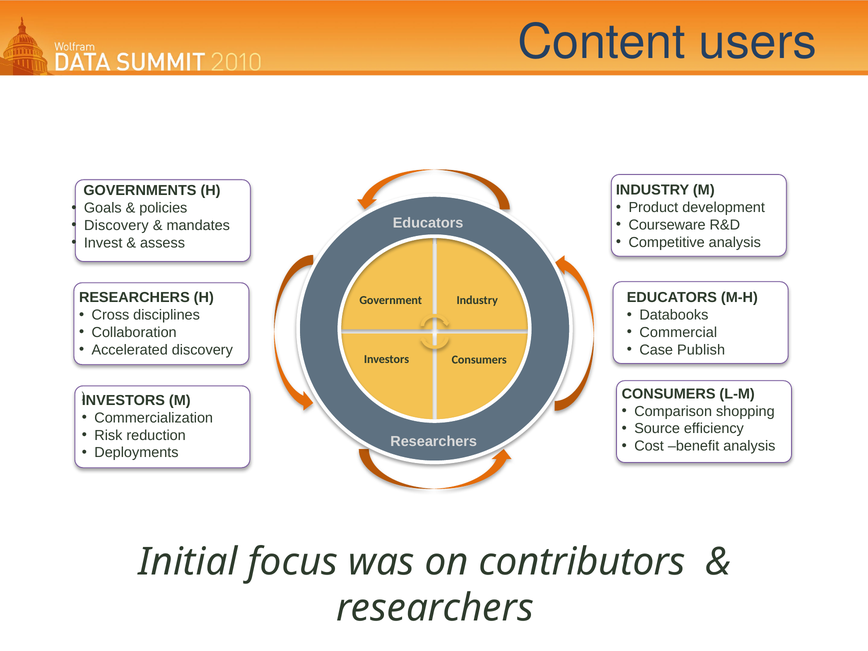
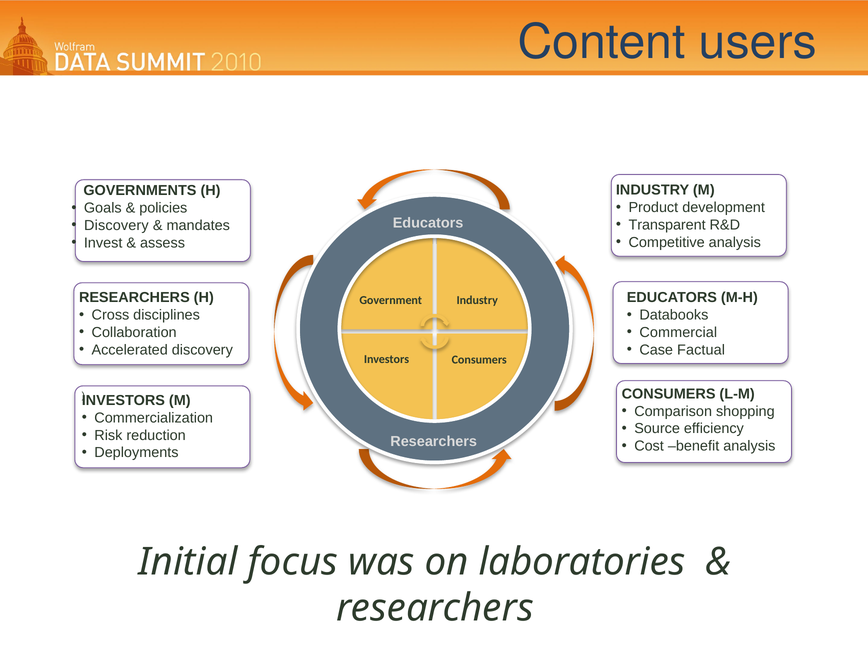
Courseware: Courseware -> Transparent
Publish: Publish -> Factual
contributors: contributors -> laboratories
